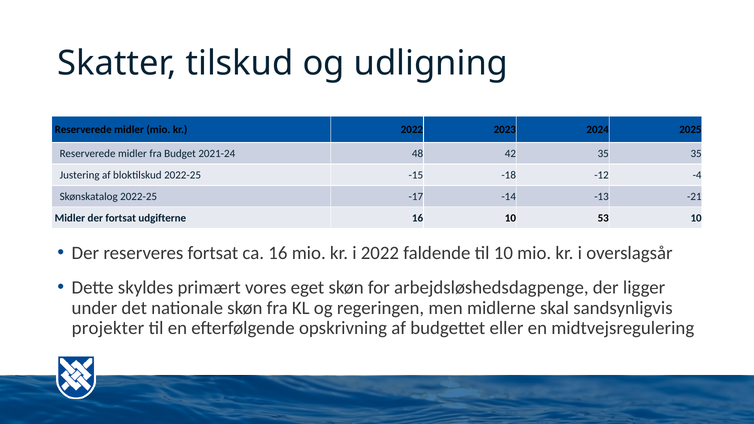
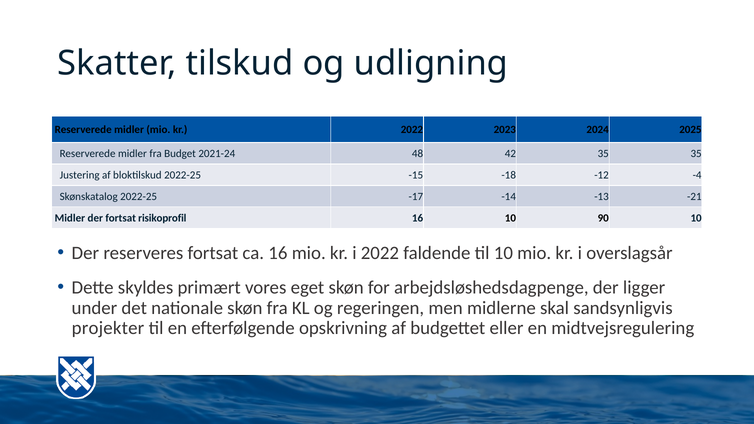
udgifterne: udgifterne -> risikoprofil
53: 53 -> 90
